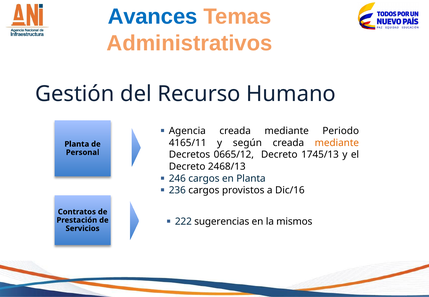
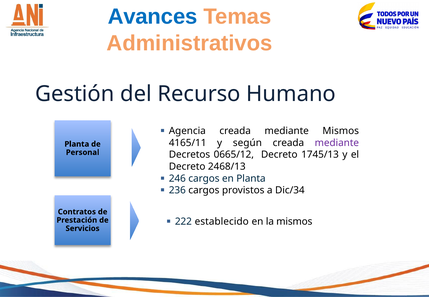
mediante Periodo: Periodo -> Mismos
mediante at (337, 143) colour: orange -> purple
Dic/16: Dic/16 -> Dic/34
sugerencias: sugerencias -> establecido
